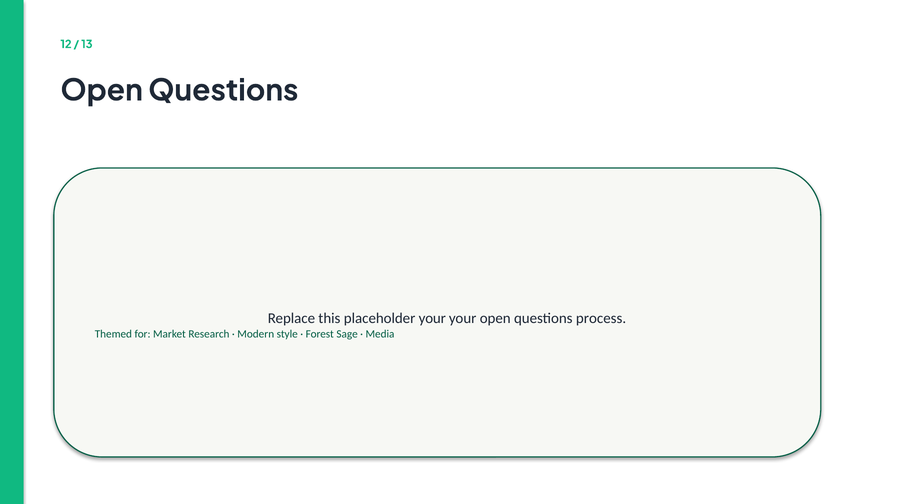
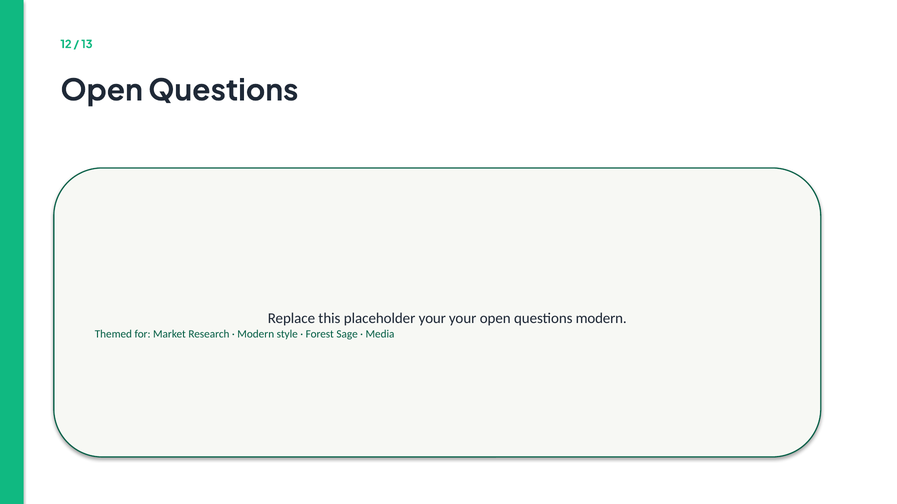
questions process: process -> modern
